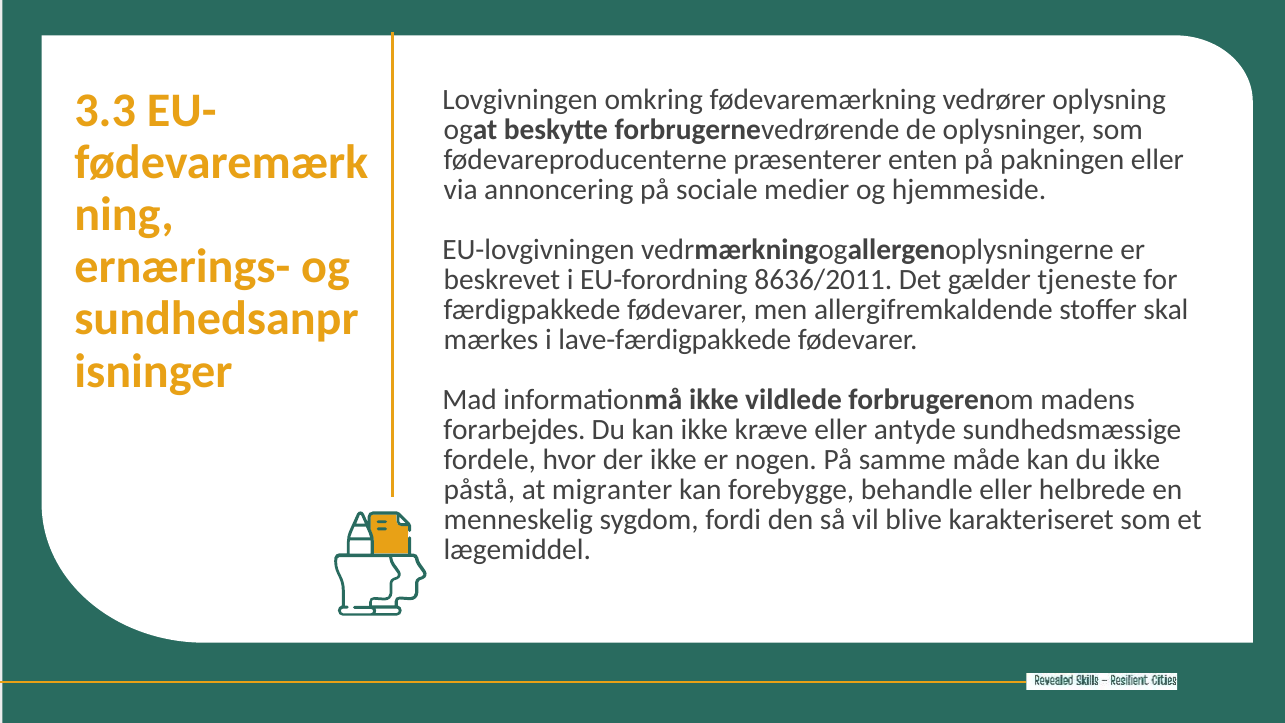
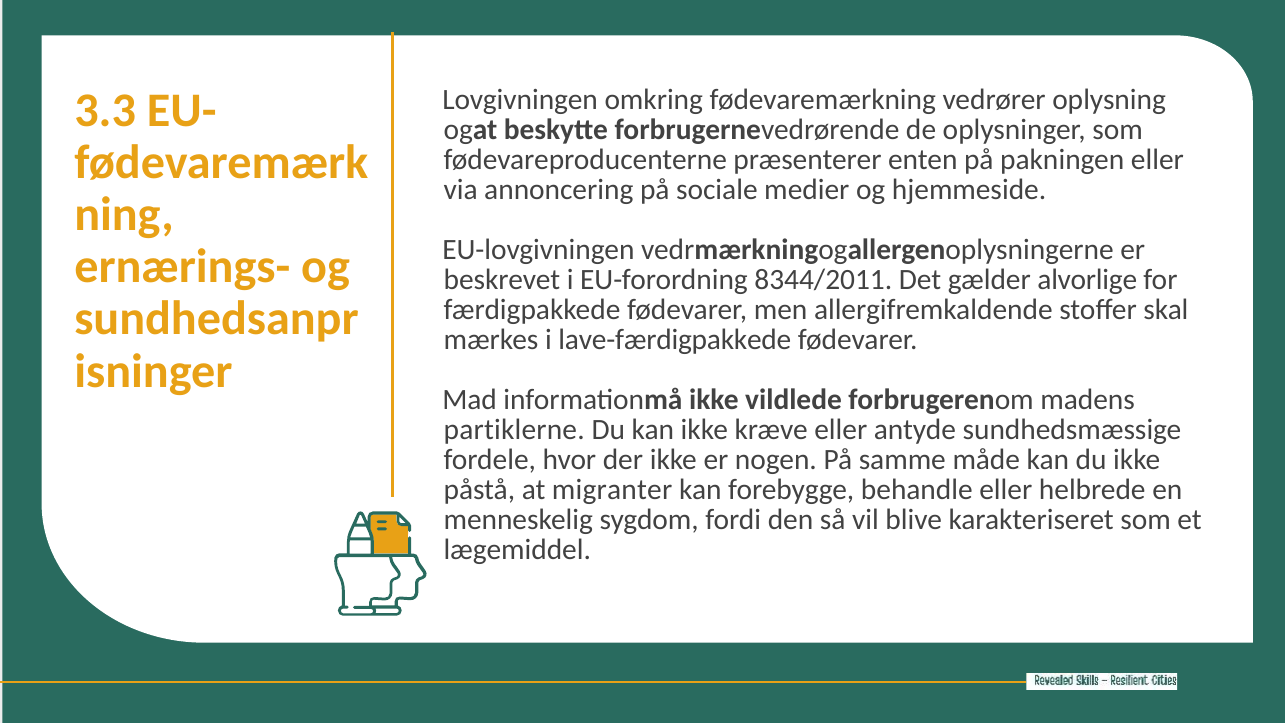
8636/2011: 8636/2011 -> 8344/2011
tjeneste: tjeneste -> alvorlige
forarbejdes: forarbejdes -> partiklerne
